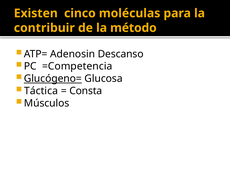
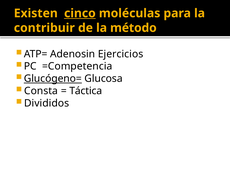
cinco underline: none -> present
Descanso: Descanso -> Ejercicios
Táctica: Táctica -> Consta
Consta: Consta -> Táctica
Músculos: Músculos -> Divididos
